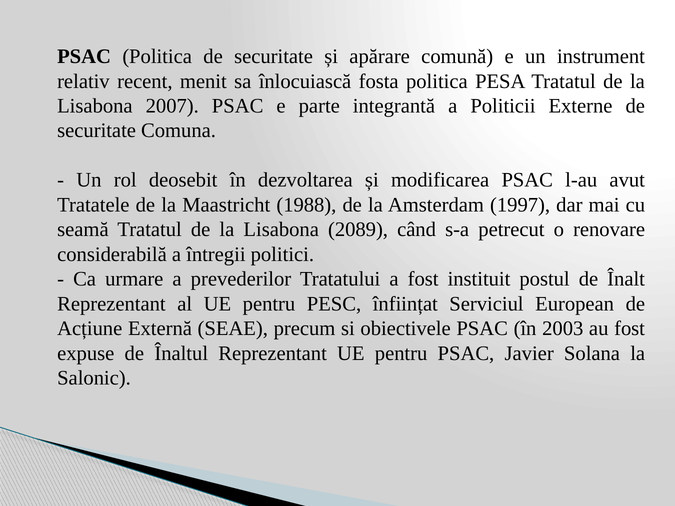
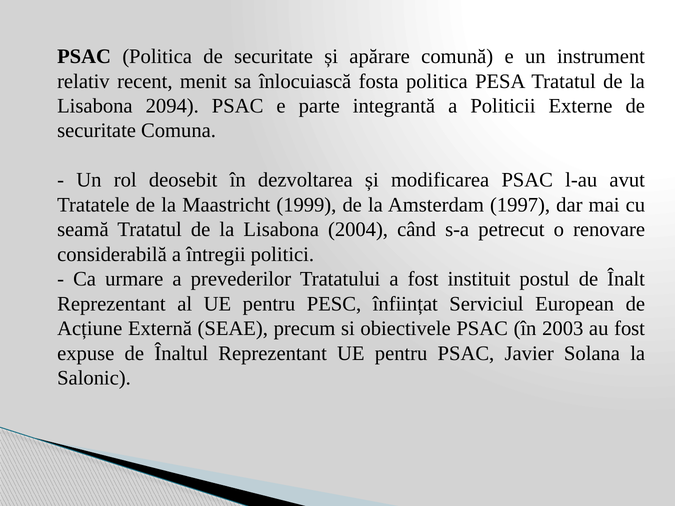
2007: 2007 -> 2094
1988: 1988 -> 1999
2089: 2089 -> 2004
